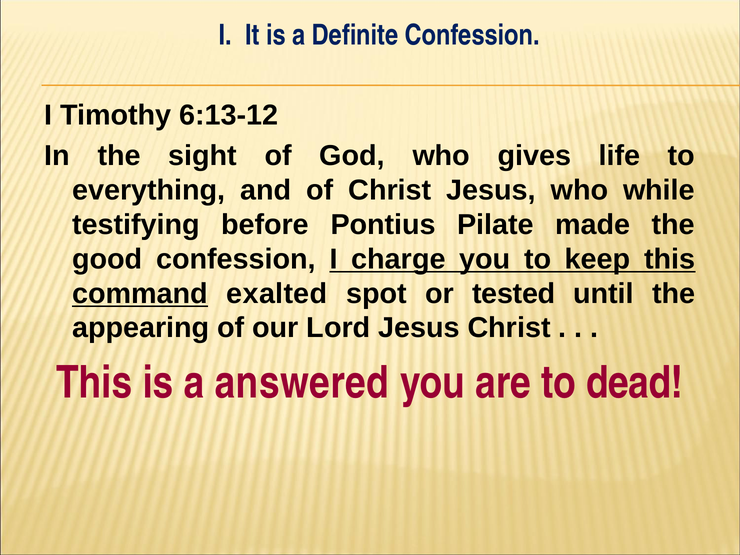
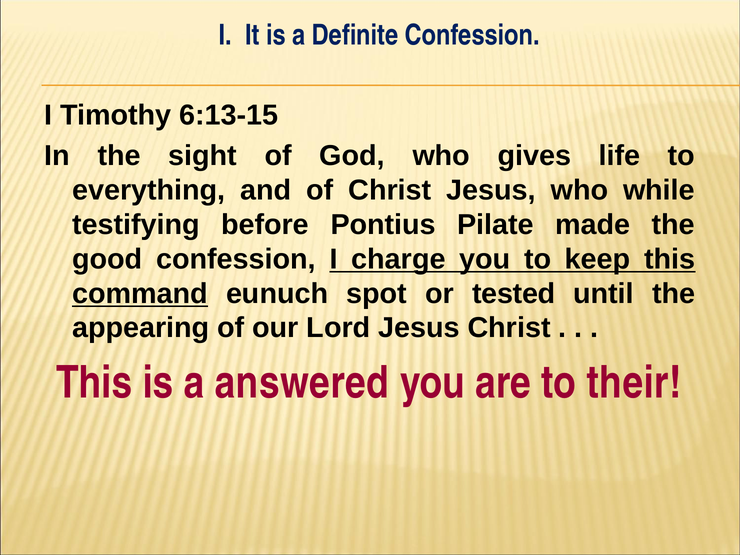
6:13-12: 6:13-12 -> 6:13-15
exalted: exalted -> eunuch
dead: dead -> their
